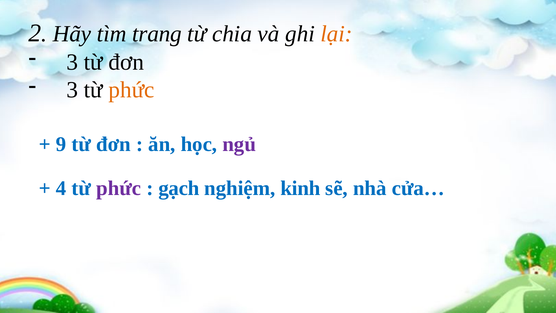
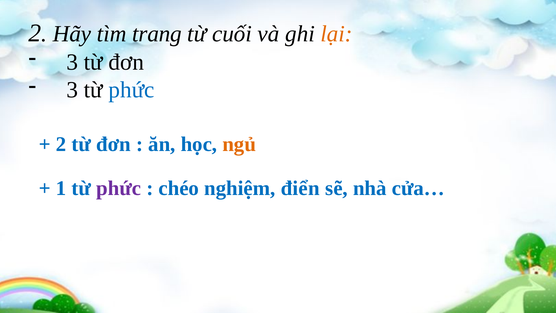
chia: chia -> cuối
phức at (132, 90) colour: orange -> blue
9 at (61, 144): 9 -> 2
ngủ colour: purple -> orange
4: 4 -> 1
gạch: gạch -> chéo
kinh: kinh -> điển
